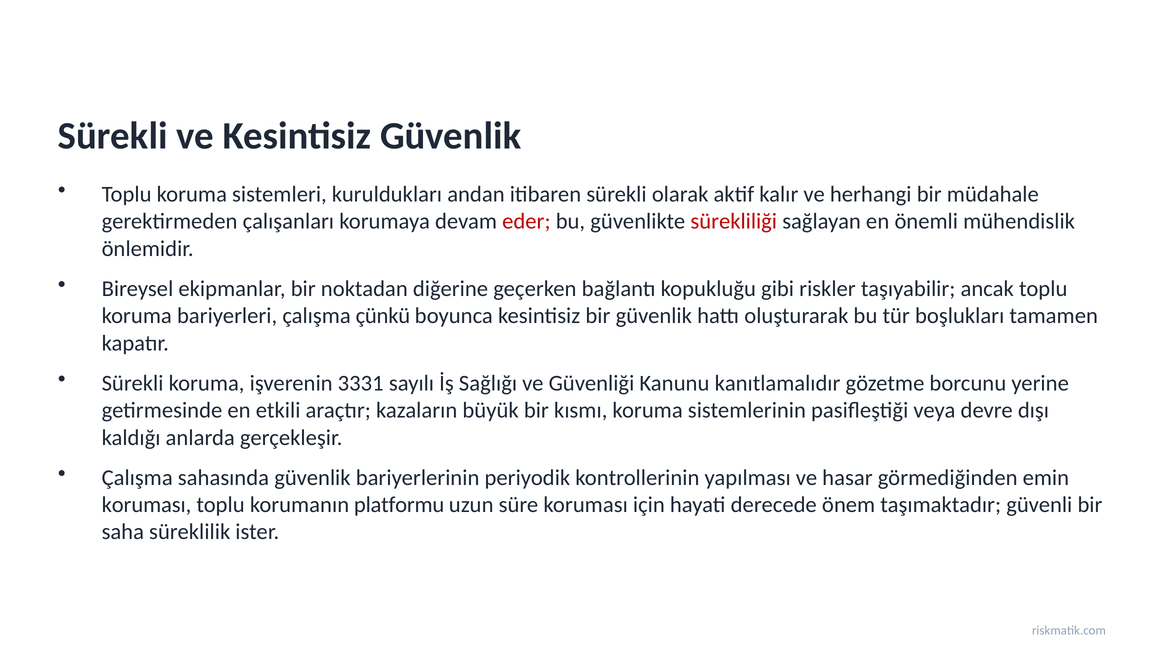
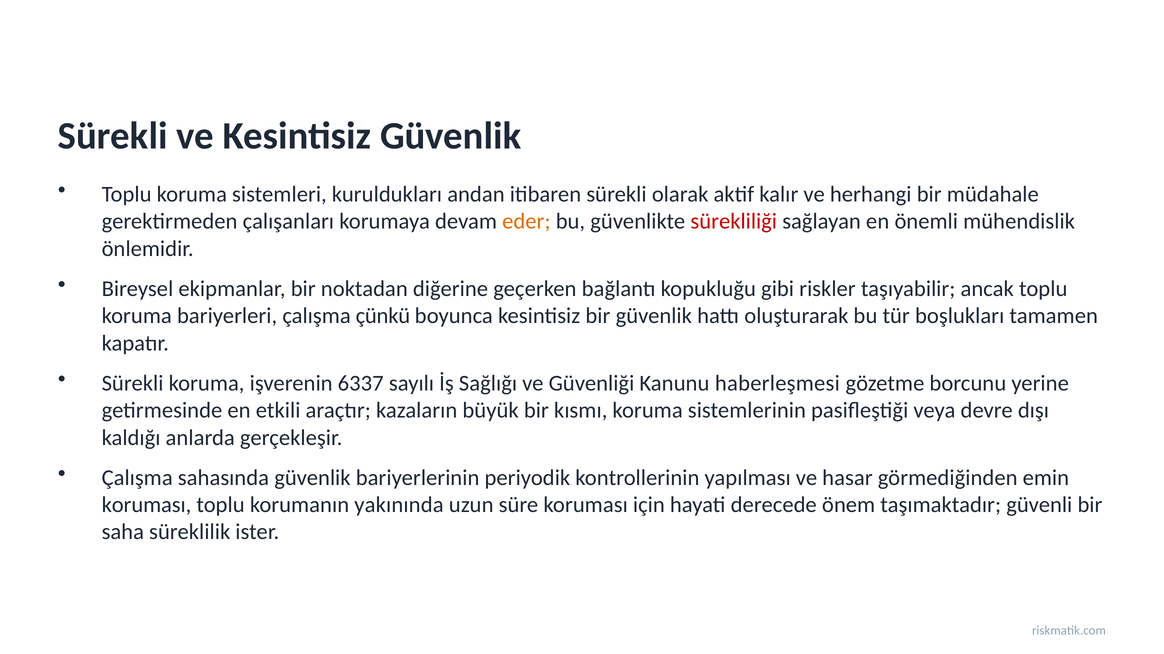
eder colour: red -> orange
3331: 3331 -> 6337
kanıtlamalıdır: kanıtlamalıdır -> haberleşmesi
platformu: platformu -> yakınında
